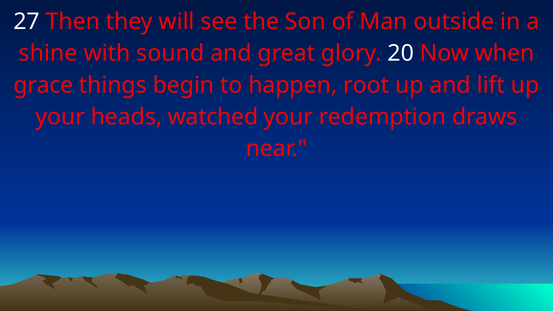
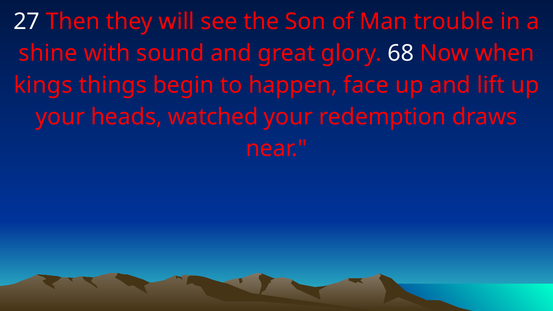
outside: outside -> trouble
20: 20 -> 68
grace: grace -> kings
root: root -> face
